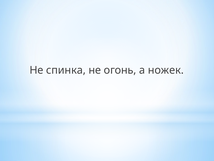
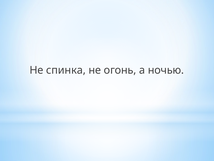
ножек: ножек -> ночью
